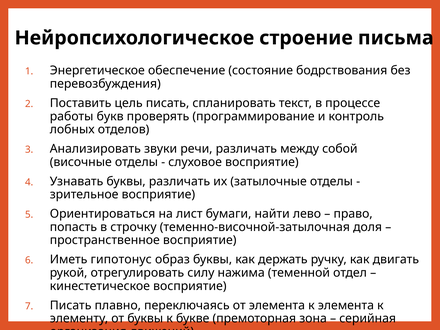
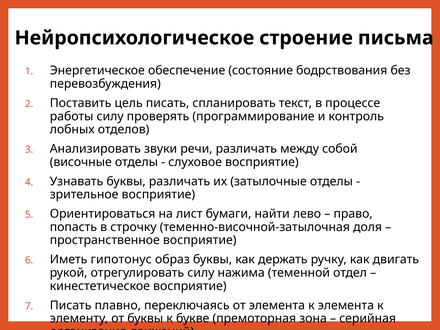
работы букв: букв -> силу
